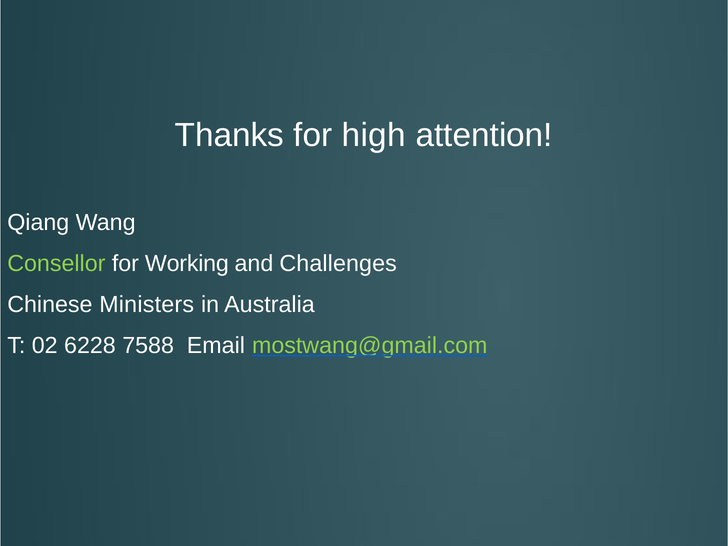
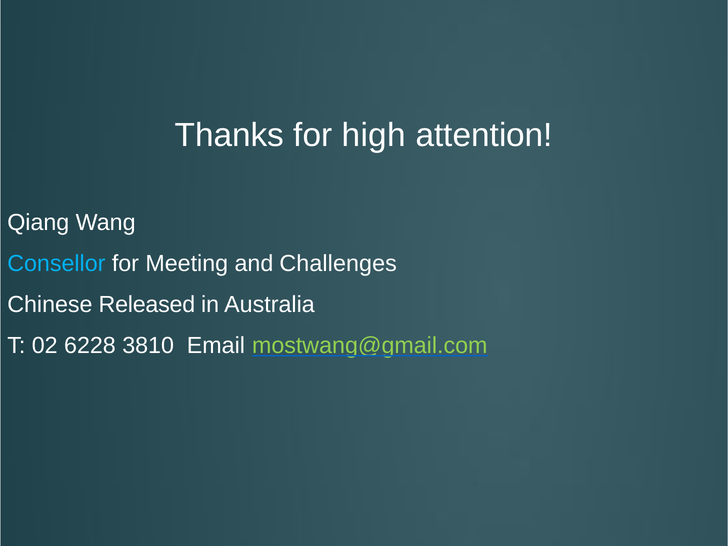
Consellor colour: light green -> light blue
Working: Working -> Meeting
Ministers: Ministers -> Released
7588: 7588 -> 3810
